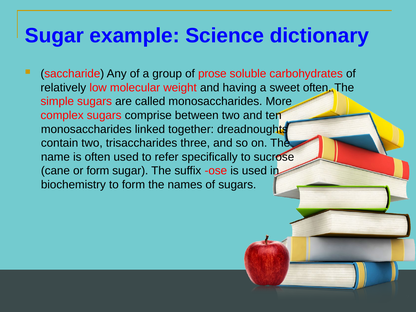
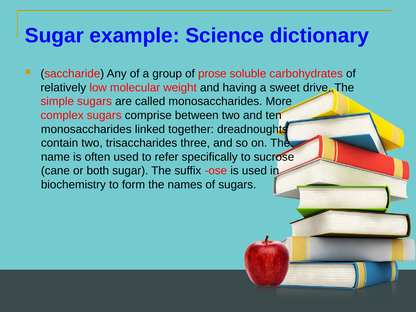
sweet often: often -> drive
or form: form -> both
